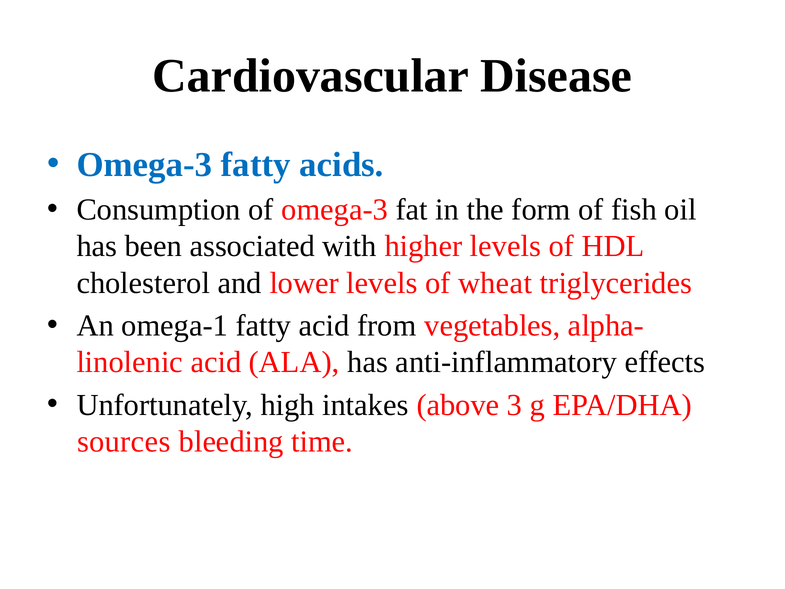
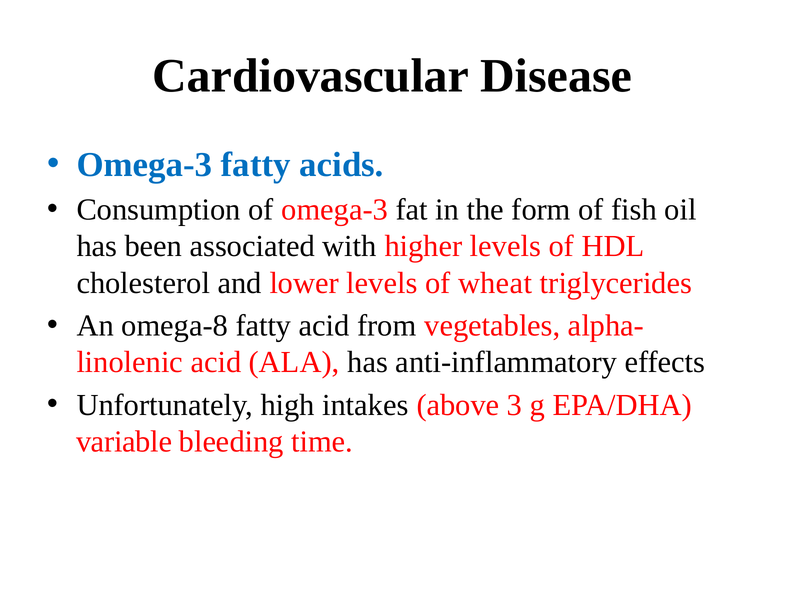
omega-1: omega-1 -> omega-8
sources: sources -> variable
